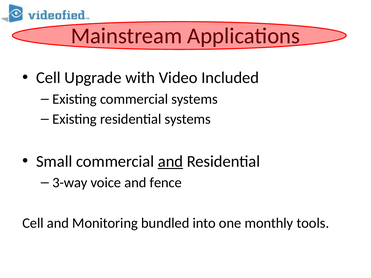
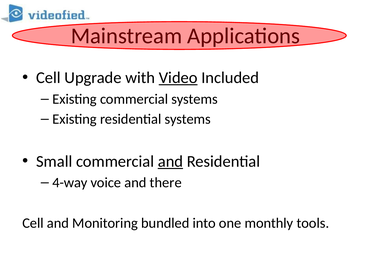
Video underline: none -> present
3-way: 3-way -> 4-way
fence: fence -> there
